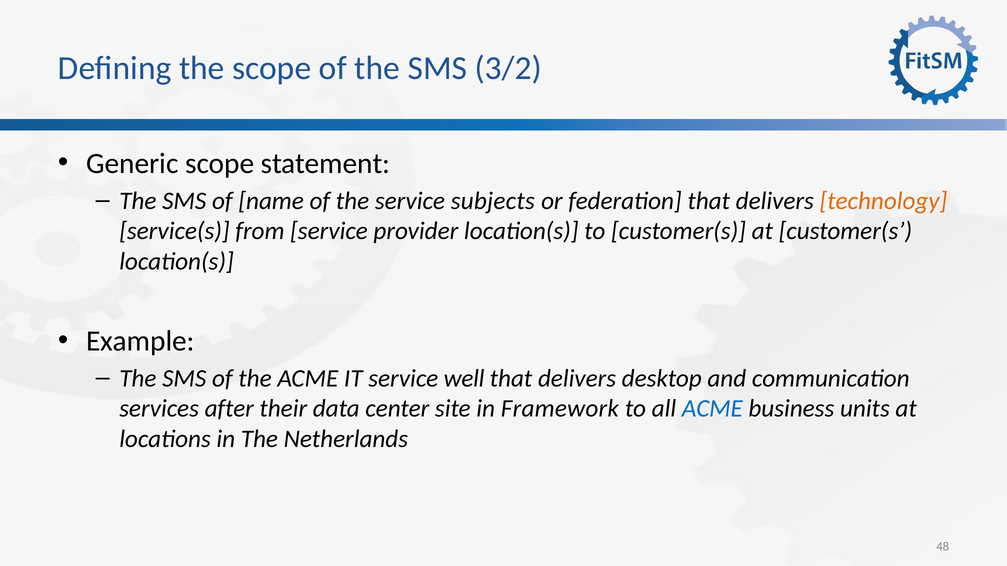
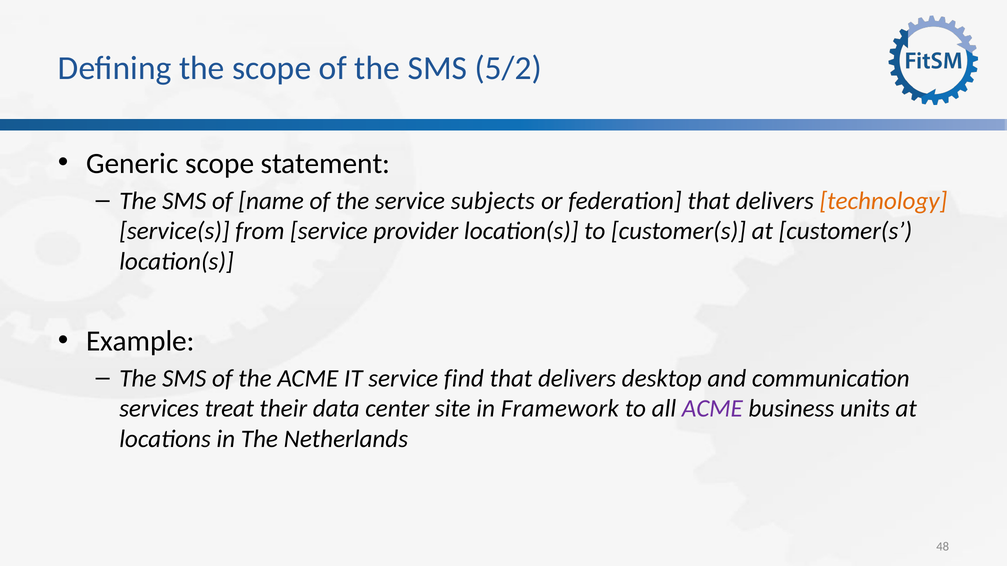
3/2: 3/2 -> 5/2
well: well -> find
after: after -> treat
ACME at (712, 409) colour: blue -> purple
